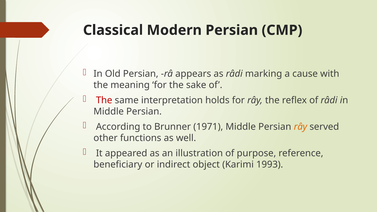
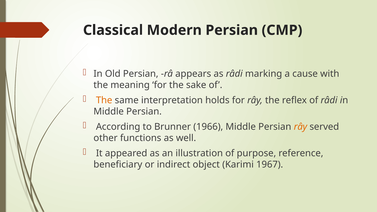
The at (104, 100) colour: red -> orange
1971: 1971 -> 1966
1993: 1993 -> 1967
